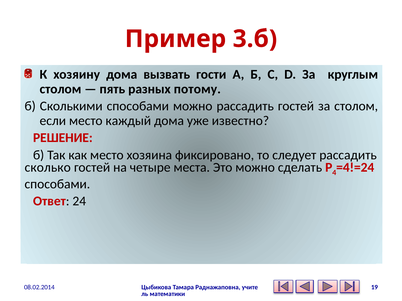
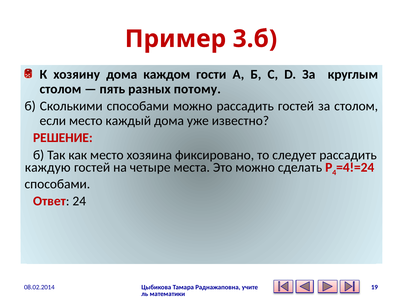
вызвать: вызвать -> каждом
сколько: сколько -> каждую
